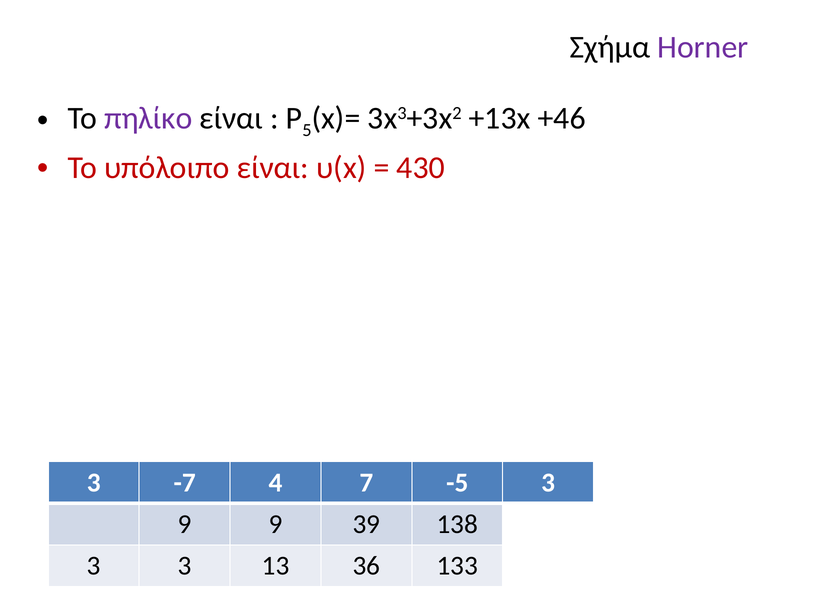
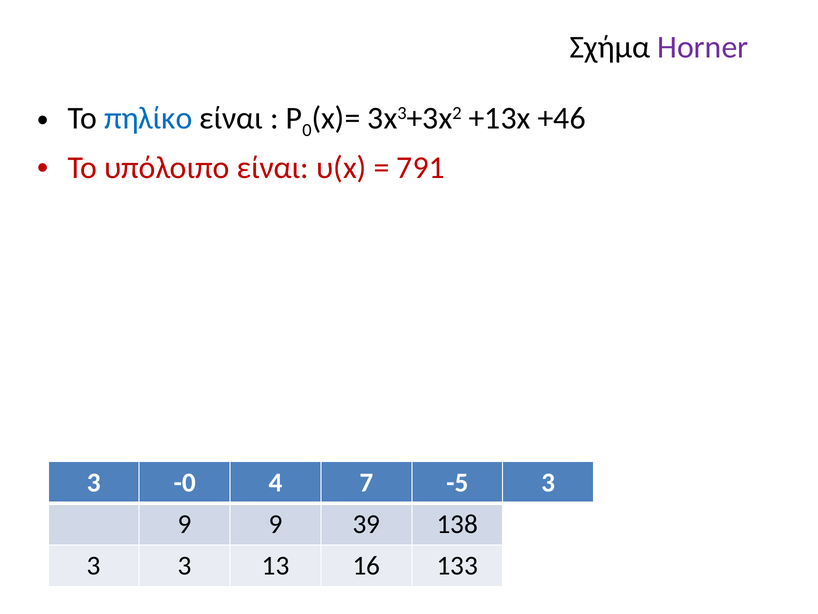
πηλίκο colour: purple -> blue
5: 5 -> 0
430: 430 -> 791
-7: -7 -> -0
36: 36 -> 16
